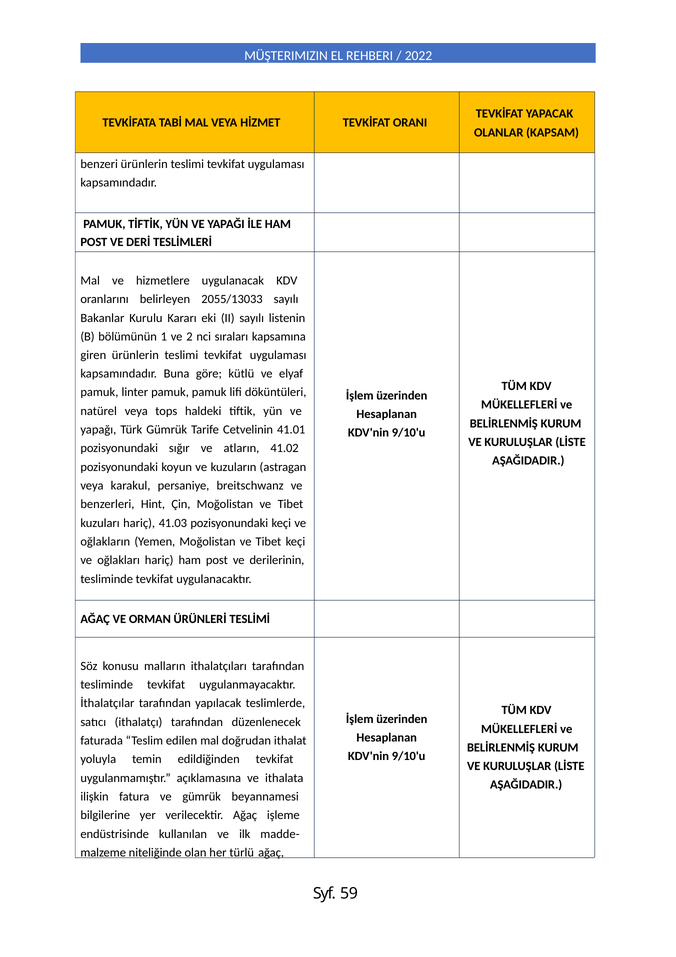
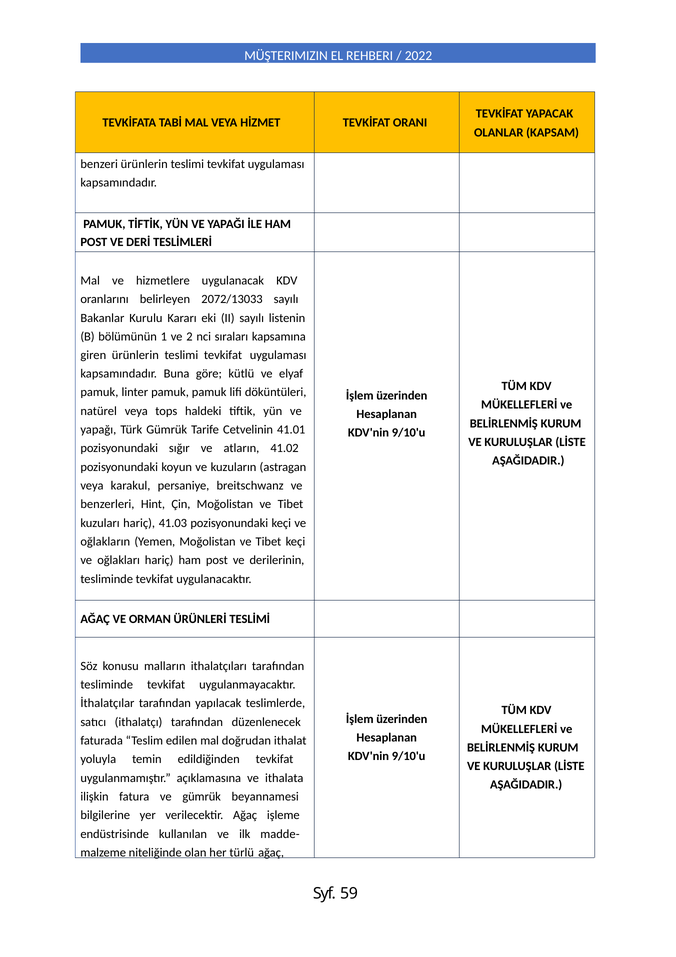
2055/13033: 2055/13033 -> 2072/13033
